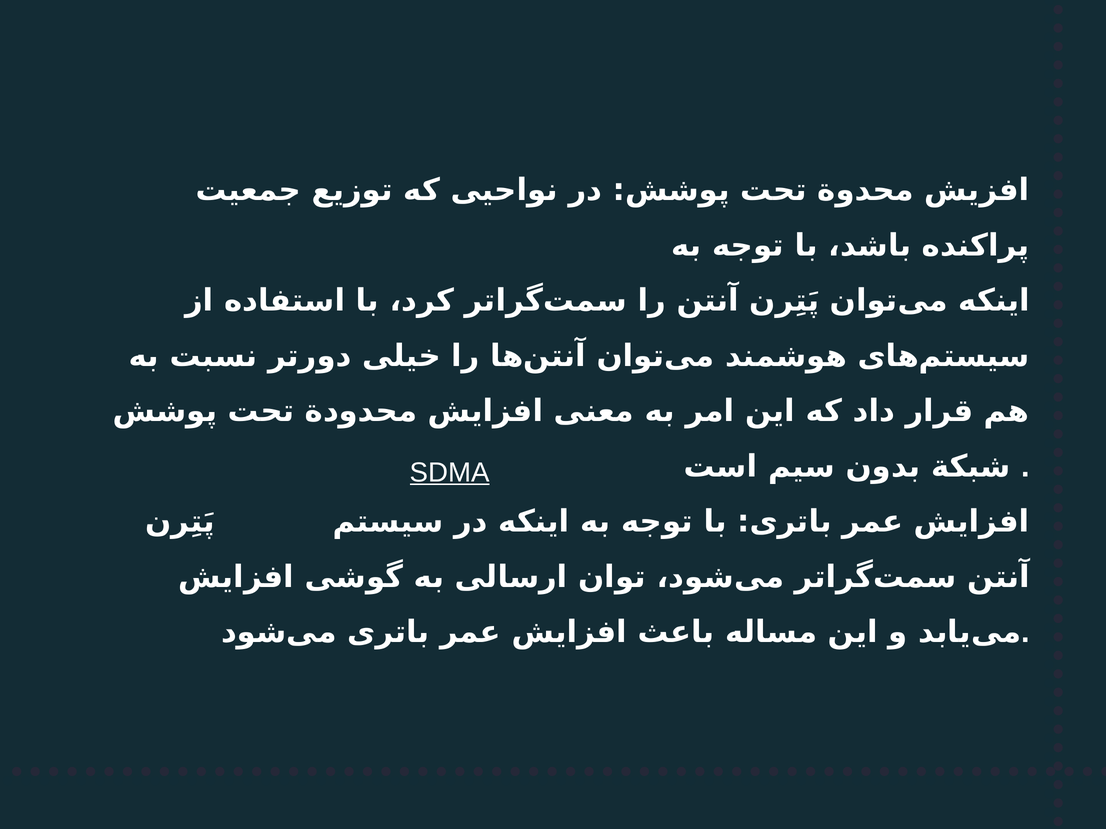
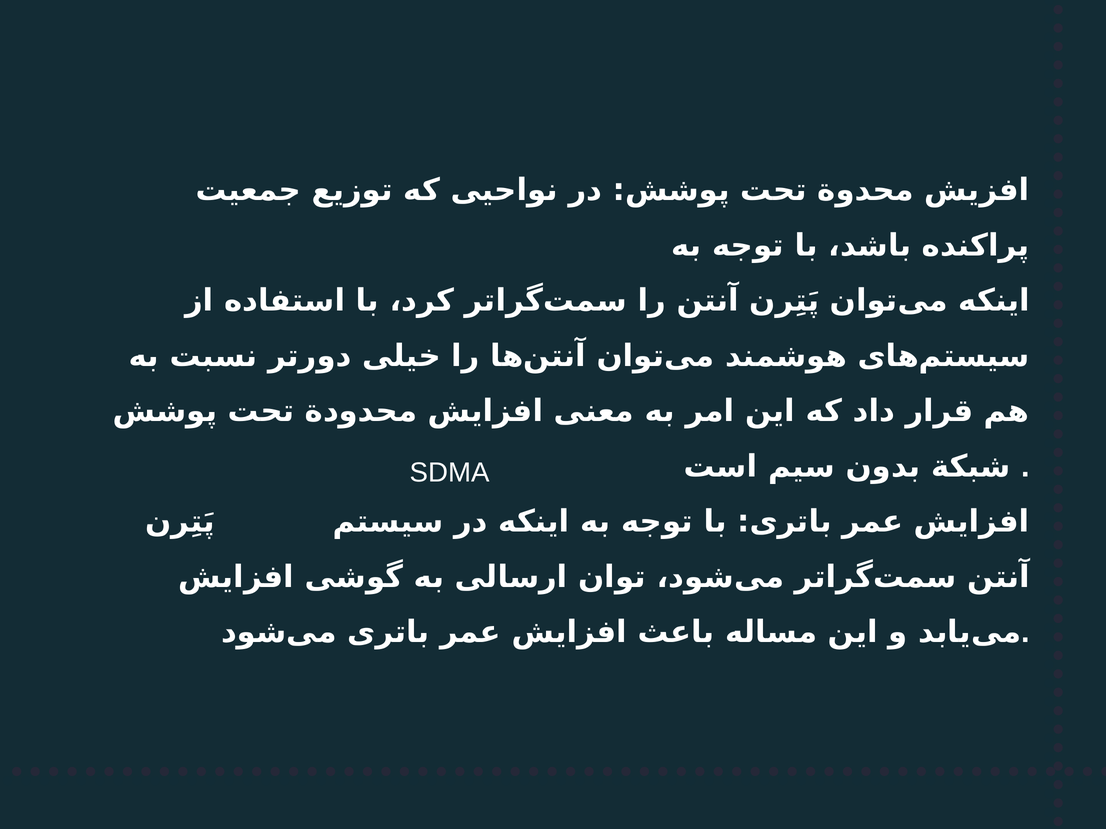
SDMA underline: present -> none
